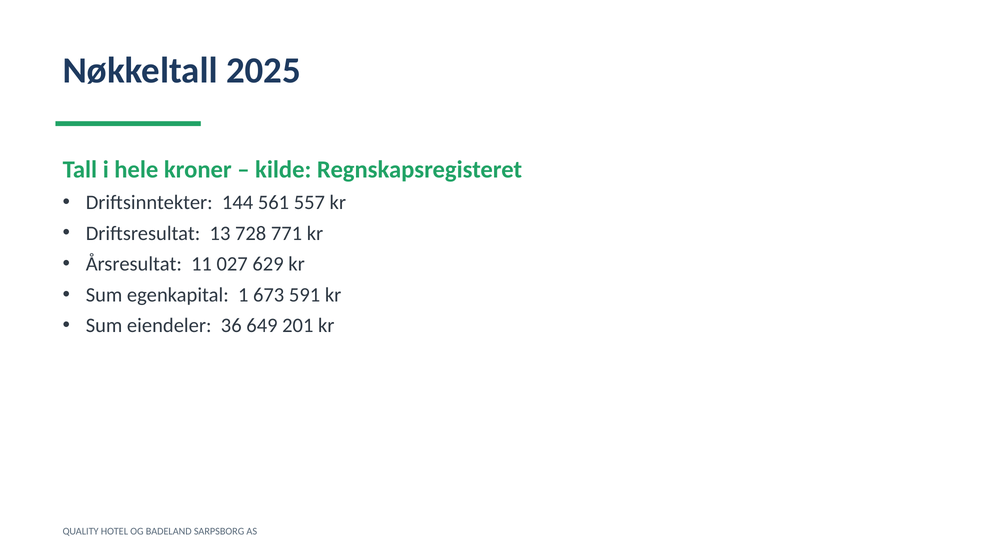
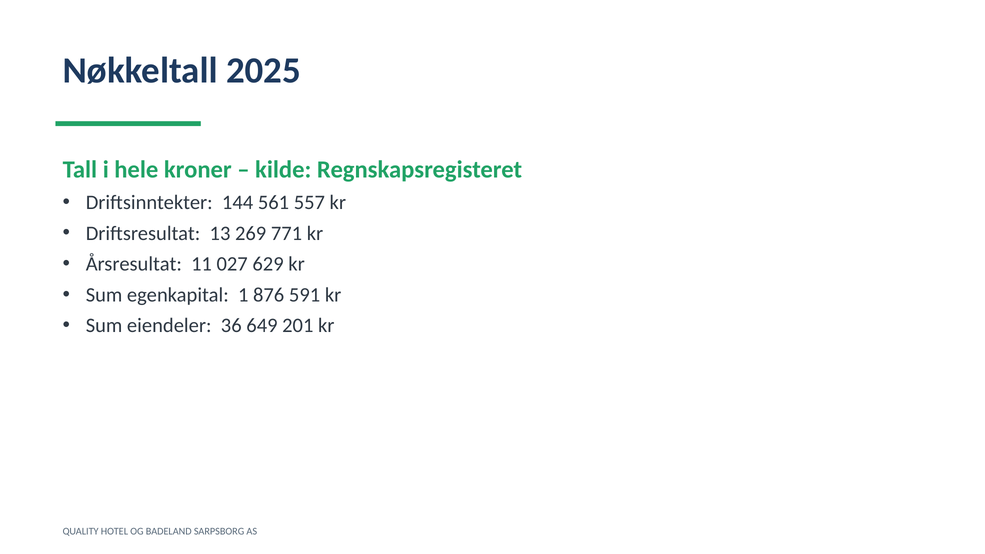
728: 728 -> 269
673: 673 -> 876
